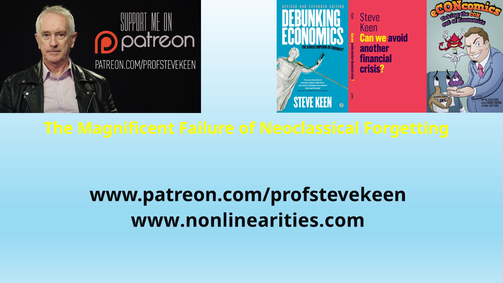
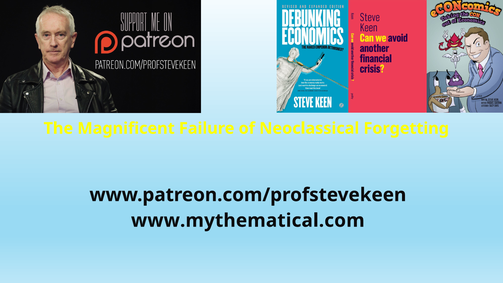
www.nonlinearities.com: www.nonlinearities.com -> www.mythematical.com
